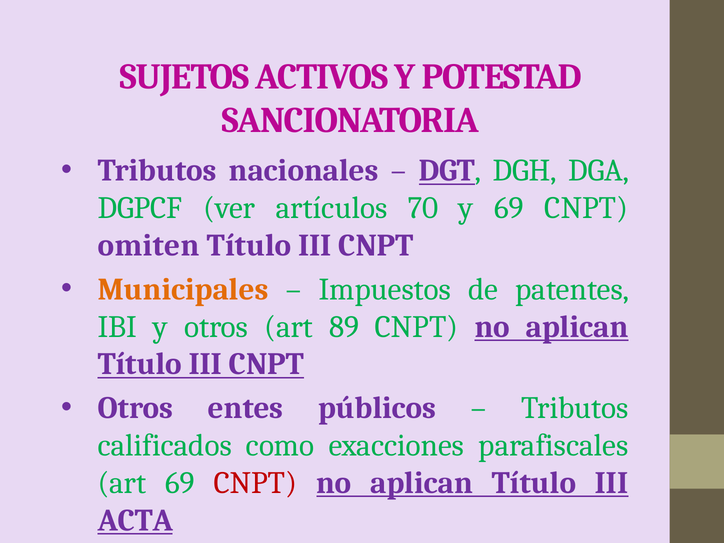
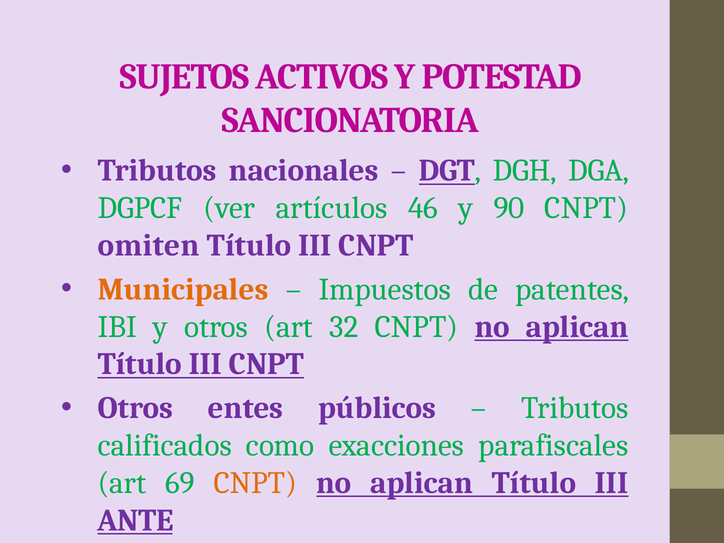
70: 70 -> 46
y 69: 69 -> 90
89: 89 -> 32
CNPT at (255, 483) colour: red -> orange
ACTA: ACTA -> ANTE
